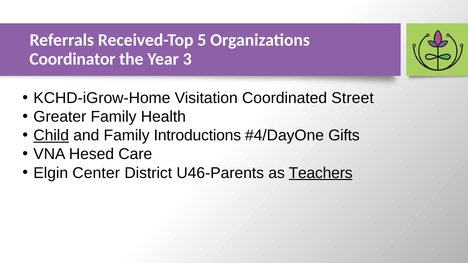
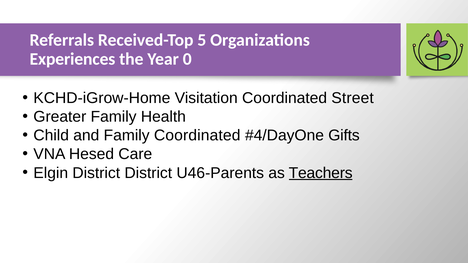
Coordinator: Coordinator -> Experiences
3: 3 -> 0
Child underline: present -> none
Family Introductions: Introductions -> Coordinated
Elgin Center: Center -> District
